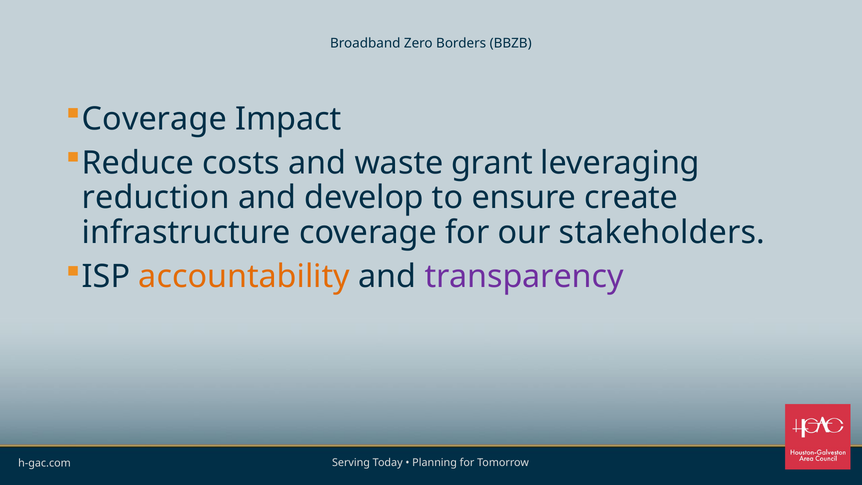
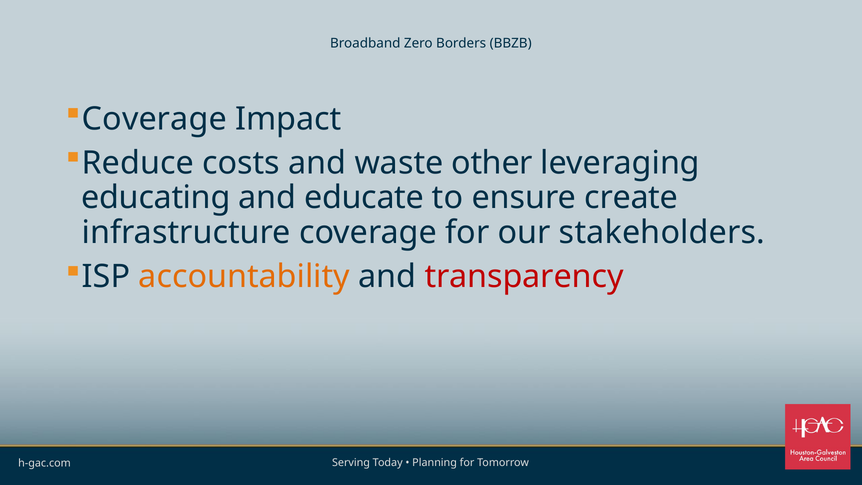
grant: grant -> other
reduction: reduction -> educating
develop: develop -> educate
transparency colour: purple -> red
